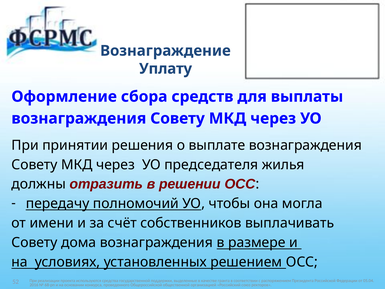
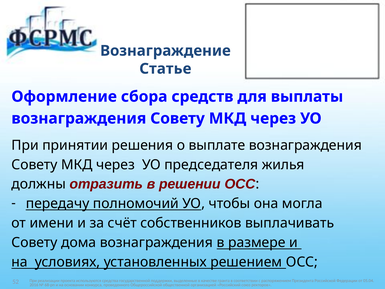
Уплату: Уплату -> Статье
